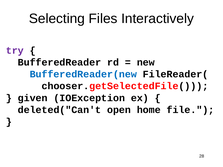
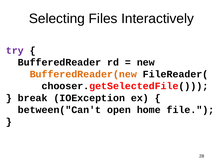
BufferedReader(new colour: blue -> orange
given: given -> break
deleted("Can't: deleted("Can't -> between("Can't
